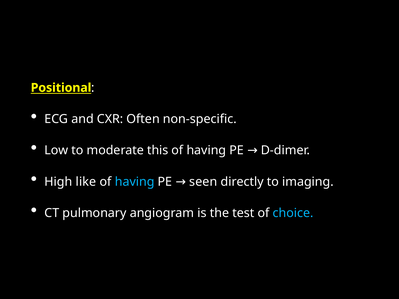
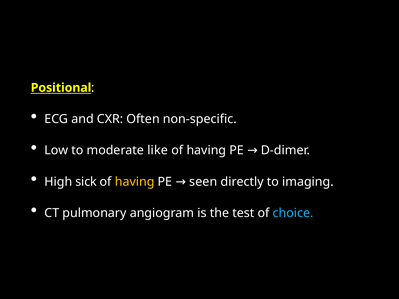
this: this -> like
like: like -> sick
having at (135, 182) colour: light blue -> yellow
